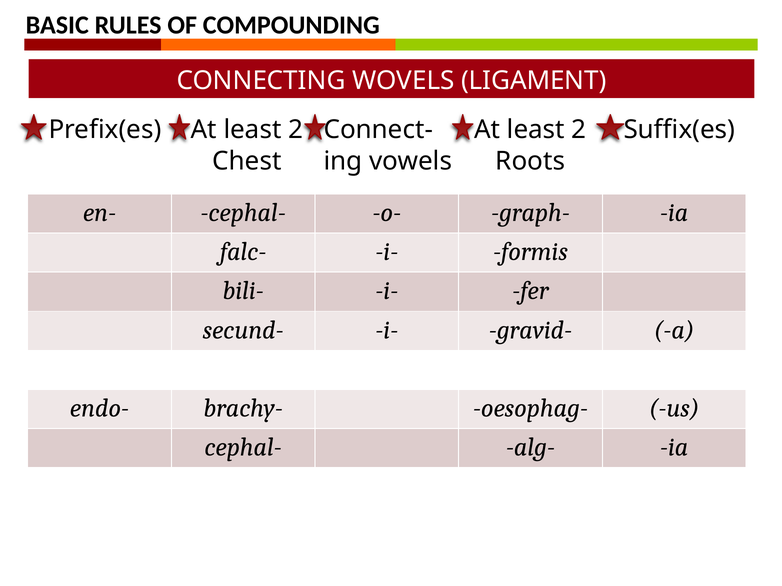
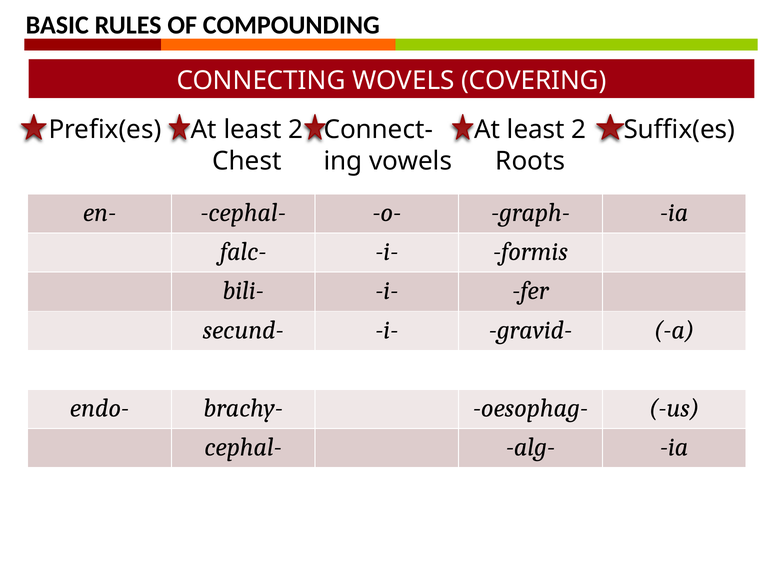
LIGAMENT: LIGAMENT -> COVERING
